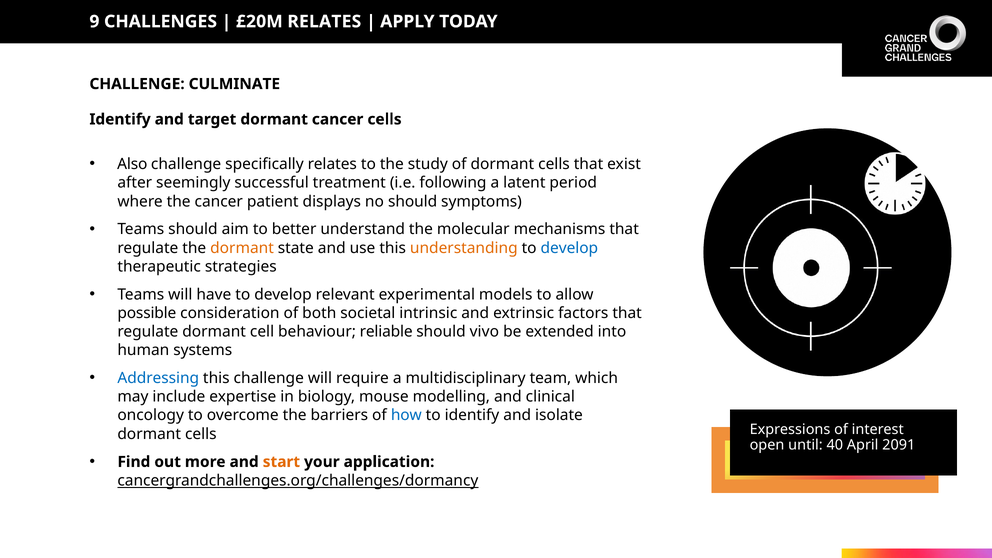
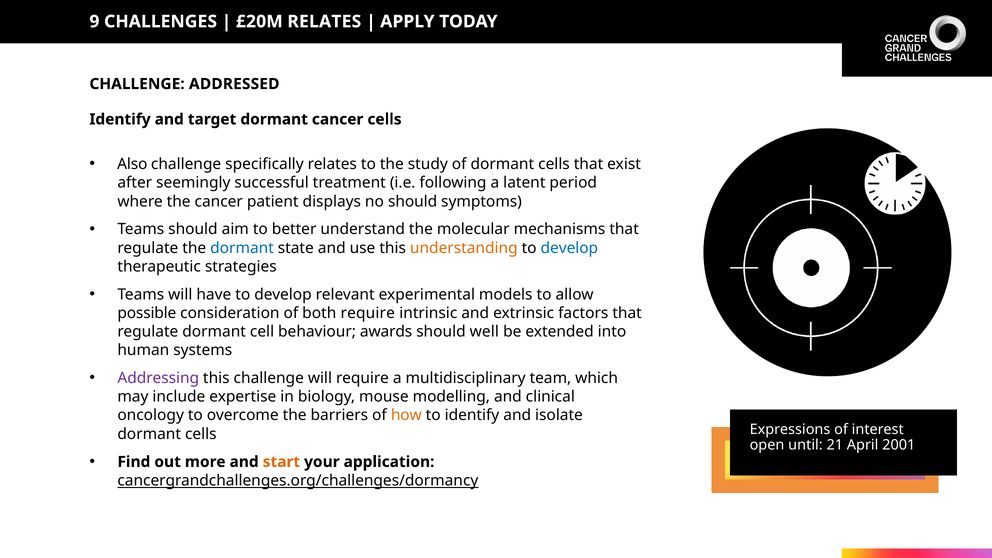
CULMINATE: CULMINATE -> ADDRESSED
dormant at (242, 248) colour: orange -> blue
both societal: societal -> require
reliable: reliable -> awards
vivo: vivo -> well
Addressing colour: blue -> purple
how colour: blue -> orange
40: 40 -> 21
2091: 2091 -> 2001
